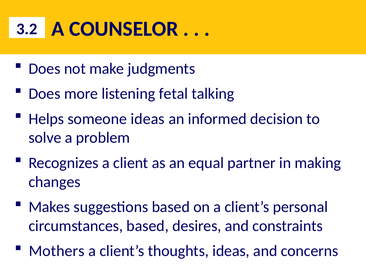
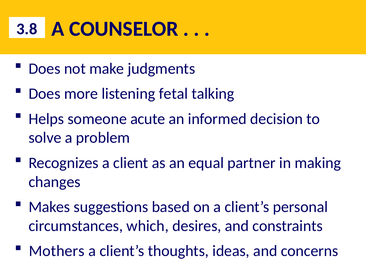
3.2: 3.2 -> 3.8
someone ideas: ideas -> acute
circumstances based: based -> which
